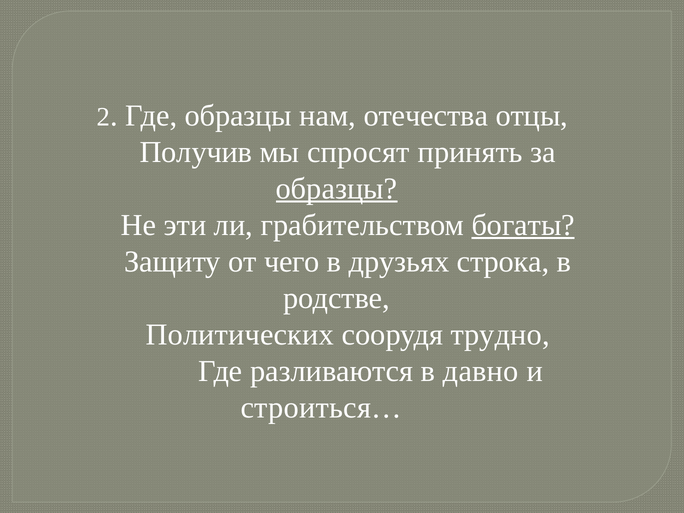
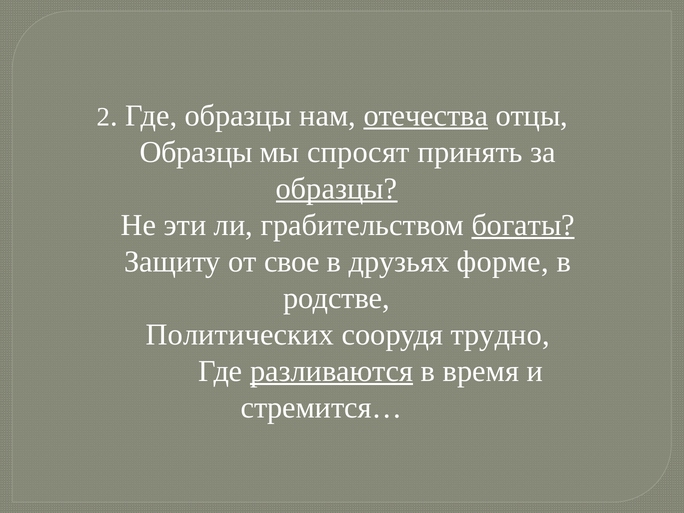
отечества underline: none -> present
Получив at (196, 152): Получив -> Образцы
чего: чего -> свое
строка: строка -> форме
разливаются underline: none -> present
давно: давно -> время
строиться…: строиться… -> стремится…
